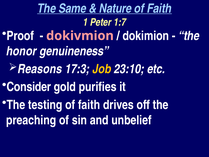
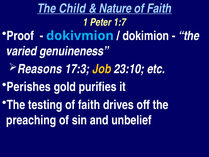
Same: Same -> Child
dokivmion colour: pink -> light blue
honor: honor -> varied
Consider: Consider -> Perishes
